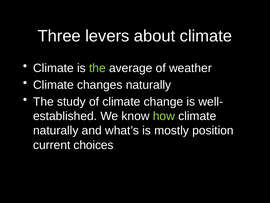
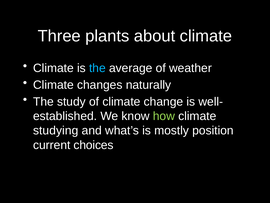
levers: levers -> plants
the at (97, 68) colour: light green -> light blue
naturally at (56, 130): naturally -> studying
